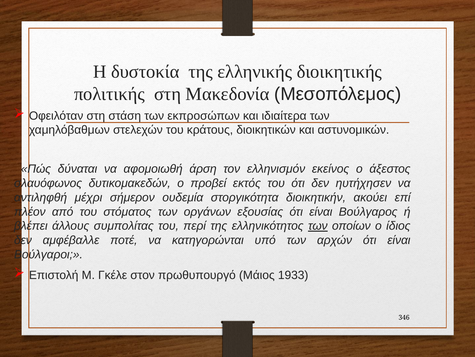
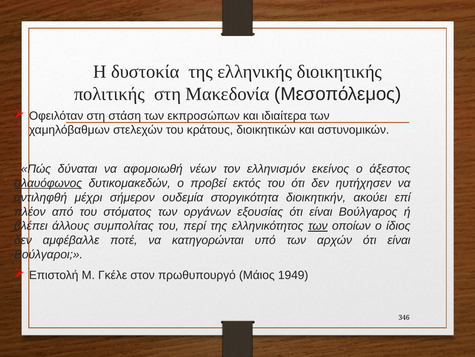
άρση: άρση -> νέων
σλαυόφωνος underline: none -> present
1933: 1933 -> 1949
